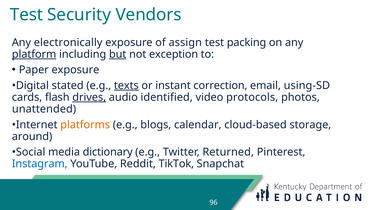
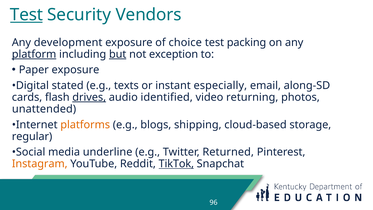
Test at (26, 15) underline: none -> present
electronically: electronically -> development
assign: assign -> choice
texts underline: present -> none
correction: correction -> especially
using-SD: using-SD -> along-SD
protocols: protocols -> returning
calendar: calendar -> shipping
around: around -> regular
dictionary: dictionary -> underline
Instagram colour: blue -> orange
TikTok underline: none -> present
